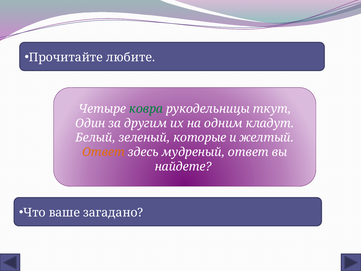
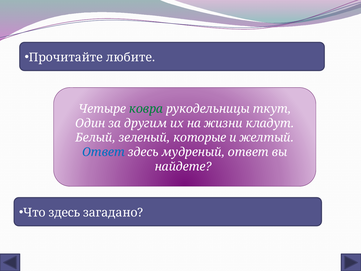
одним: одним -> жизни
Ответ at (103, 152) colour: orange -> blue
Что ваше: ваше -> здесь
